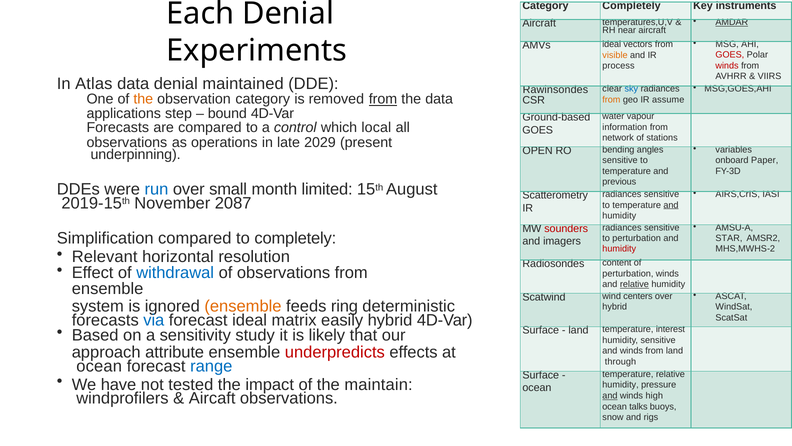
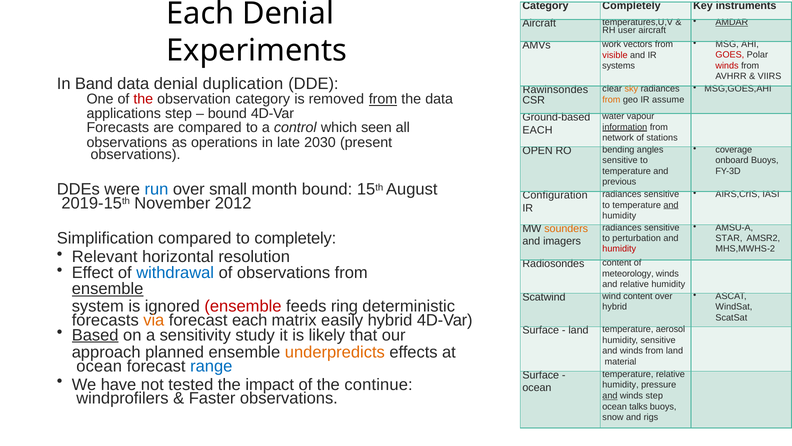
near: near -> user
AMVs ideal: ideal -> work
visible colour: orange -> red
process: process -> systems
Atlas: Atlas -> Band
maintained: maintained -> duplication
sky colour: blue -> orange
the at (143, 99) colour: orange -> red
local: local -> seen
information underline: none -> present
GOES at (538, 130): GOES -> EACH
2029: 2029 -> 2030
variables: variables -> coverage
underpinning at (136, 155): underpinning -> observations
onboard Paper: Paper -> Buoys
month limited: limited -> bound
Scatterometry: Scatterometry -> Configuration
2087: 2087 -> 2012
sounders colour: red -> orange
perturbation at (628, 273): perturbation -> meteorology
relative at (634, 284) underline: present -> none
ensemble at (108, 289) underline: none -> present
wind centers: centers -> content
ensemble at (243, 306) colour: orange -> red
via colour: blue -> orange
forecast ideal: ideal -> each
interest: interest -> aerosol
Based underline: none -> present
attribute: attribute -> planned
underpredicts colour: red -> orange
through: through -> material
maintain: maintain -> continue
Aircaft: Aircaft -> Faster
winds high: high -> step
